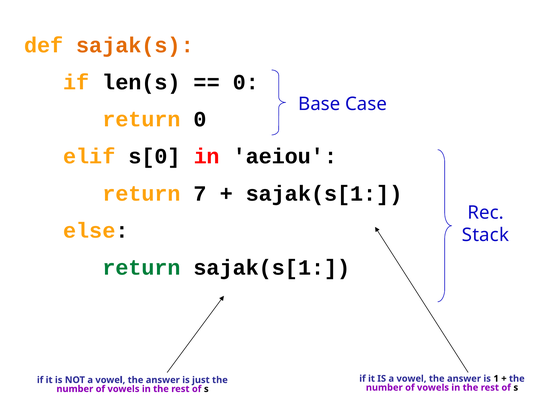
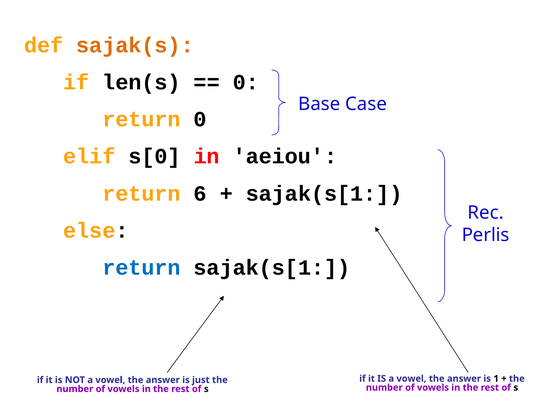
7: 7 -> 6
Stack: Stack -> Perlis
return at (142, 268) colour: green -> blue
